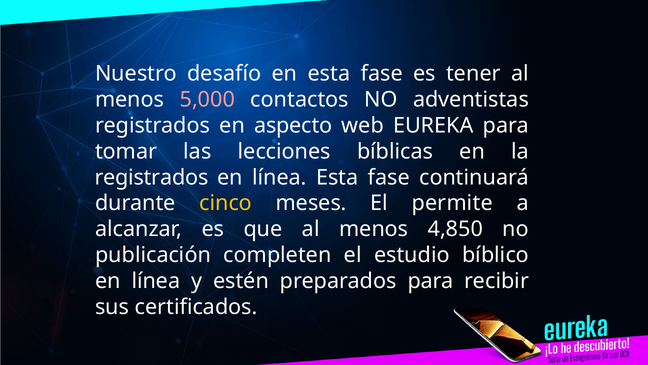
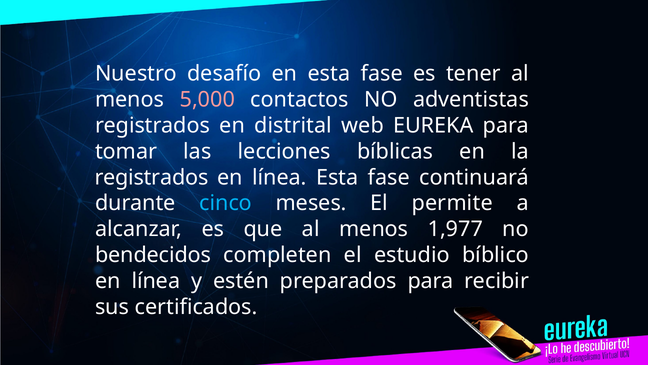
aspecto: aspecto -> distrital
cinco colour: yellow -> light blue
4,850: 4,850 -> 1,977
publicación: publicación -> bendecidos
